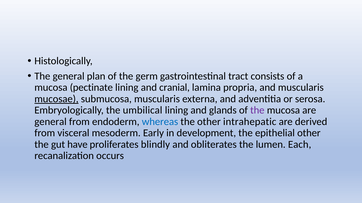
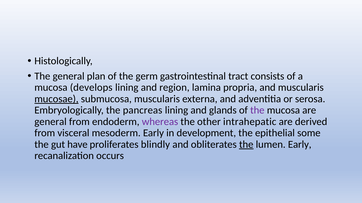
pectinate: pectinate -> develops
cranial: cranial -> region
umbilical: umbilical -> pancreas
whereas colour: blue -> purple
epithelial other: other -> some
the at (246, 145) underline: none -> present
lumen Each: Each -> Early
